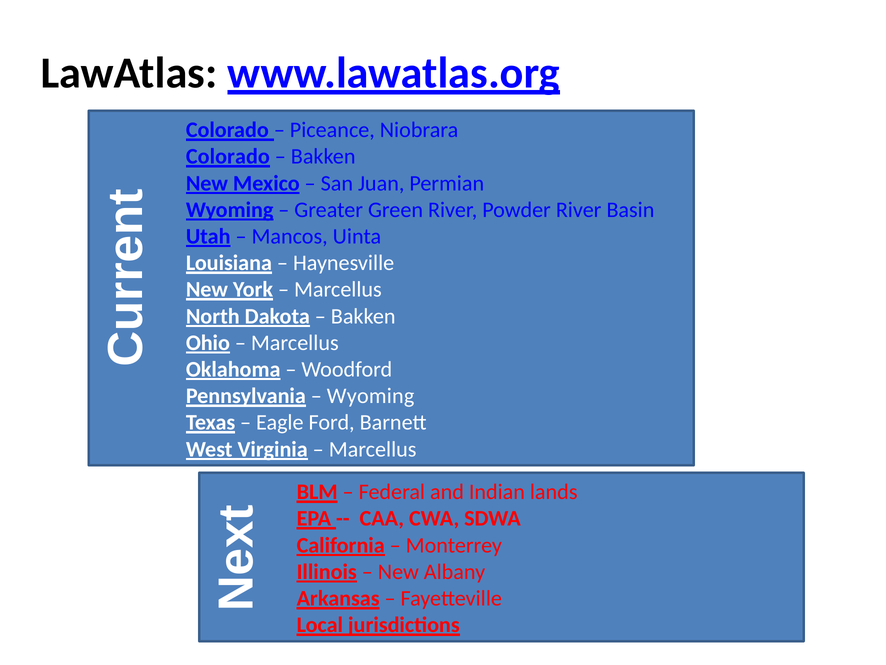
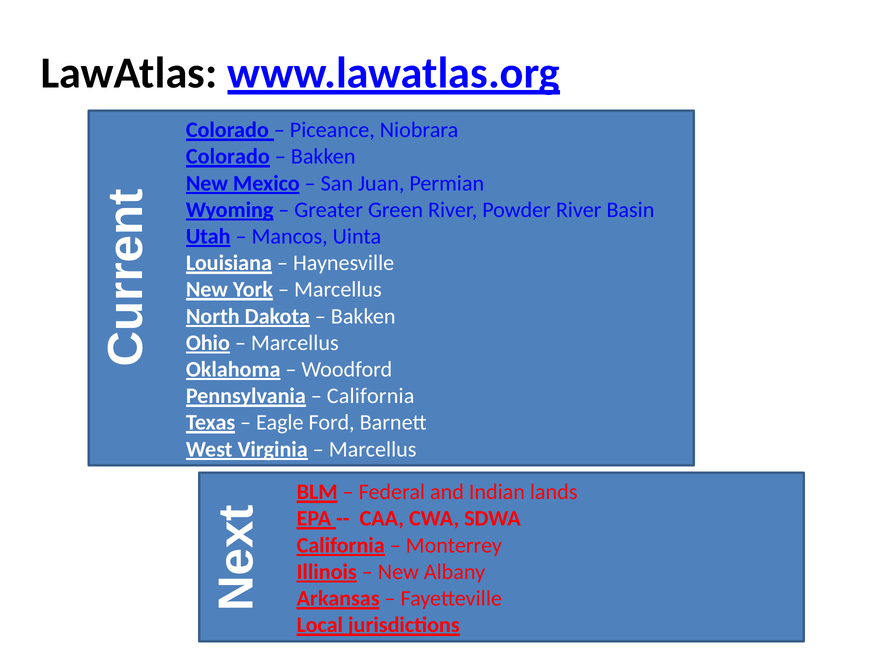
Wyoming at (371, 396): Wyoming -> California
